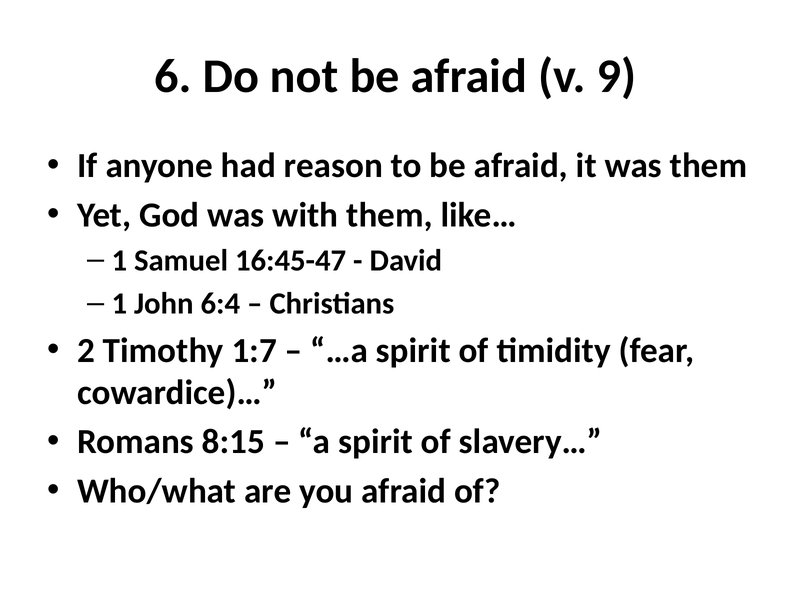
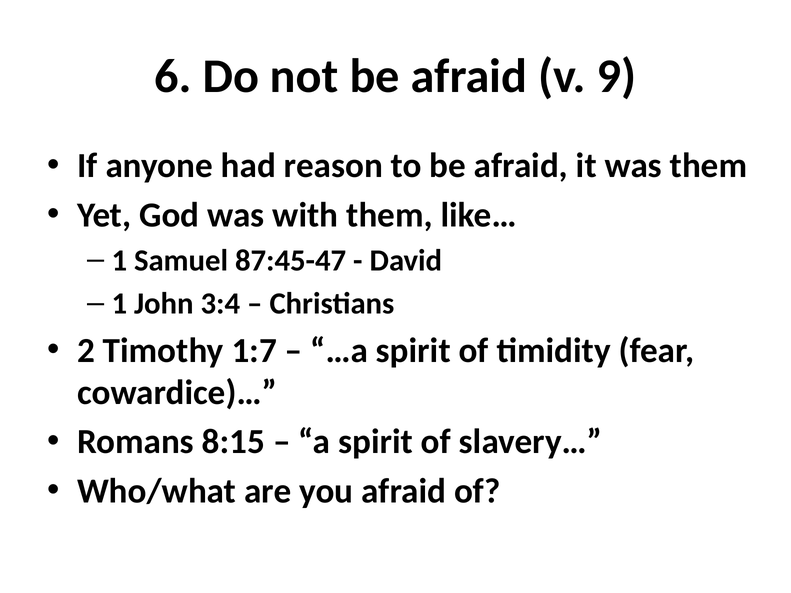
16:45-47: 16:45-47 -> 87:45-47
6:4: 6:4 -> 3:4
